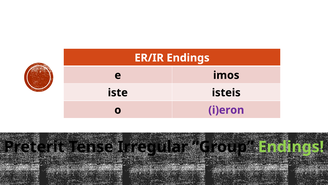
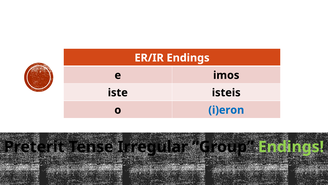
i)eron colour: purple -> blue
